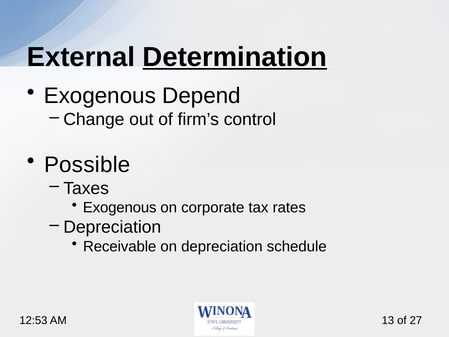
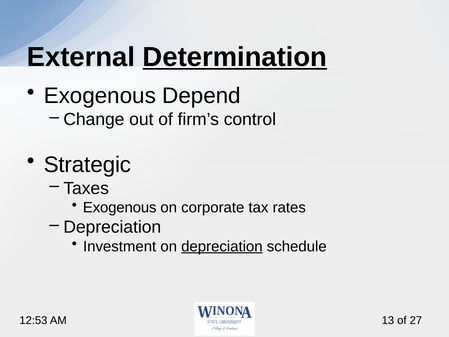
Possible: Possible -> Strategic
Receivable: Receivable -> Investment
depreciation at (222, 246) underline: none -> present
